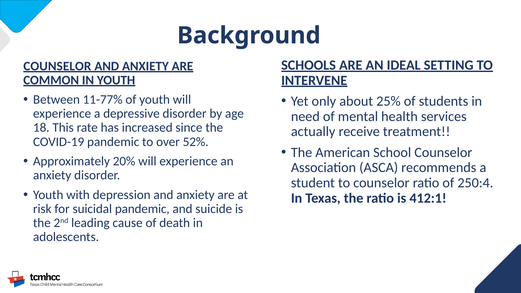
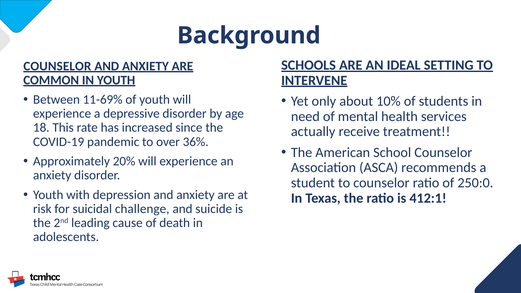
11-77%: 11-77% -> 11-69%
25%: 25% -> 10%
52%: 52% -> 36%
250:4: 250:4 -> 250:0
suicidal pandemic: pandemic -> challenge
